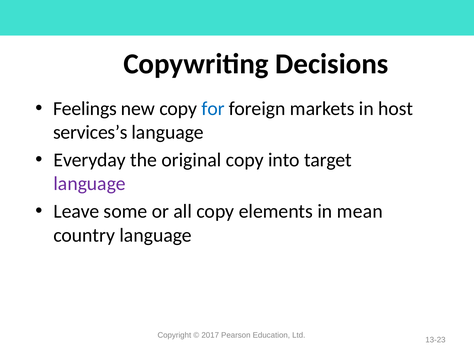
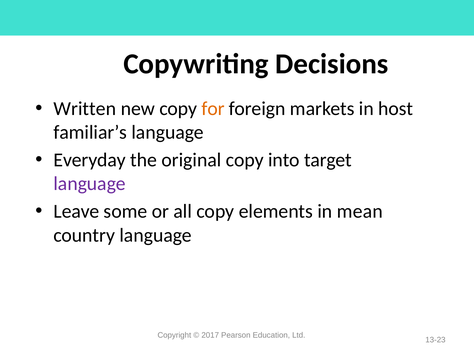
Feelings: Feelings -> Written
for colour: blue -> orange
services’s: services’s -> familiar’s
